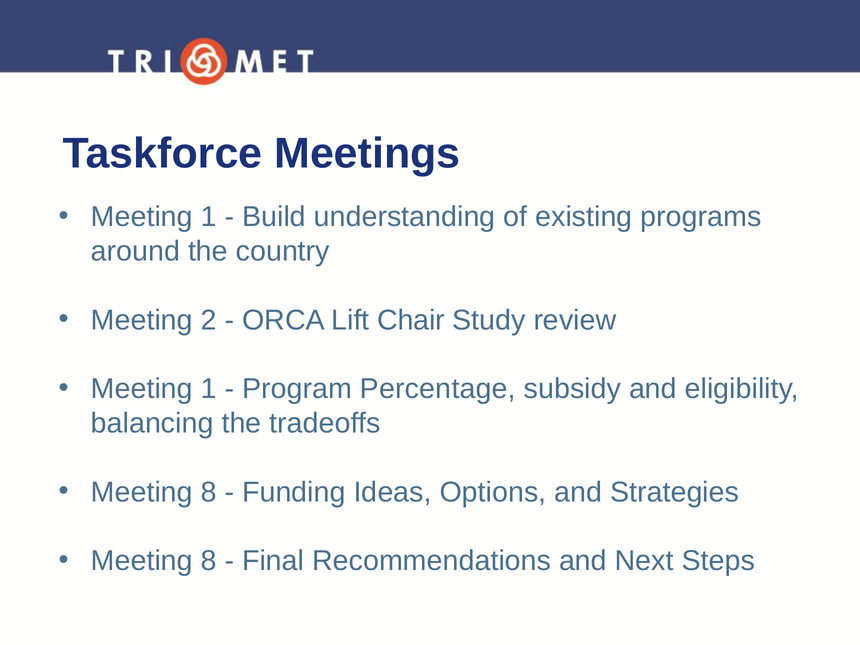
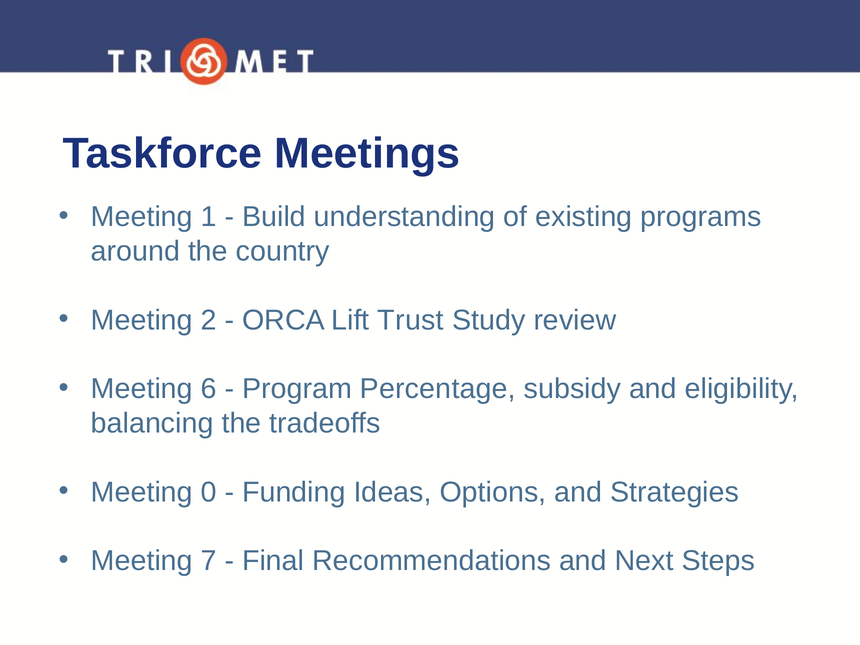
Chair: Chair -> Trust
1 at (209, 389): 1 -> 6
8 at (209, 492): 8 -> 0
8 at (209, 561): 8 -> 7
